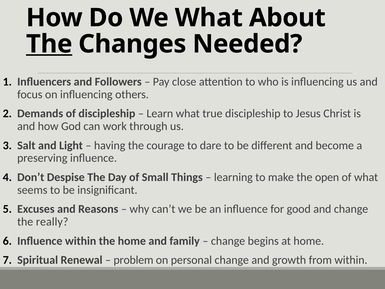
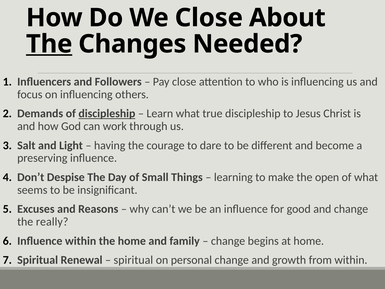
We What: What -> Close
discipleship at (107, 113) underline: none -> present
problem at (133, 260): problem -> spiritual
